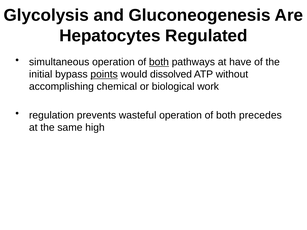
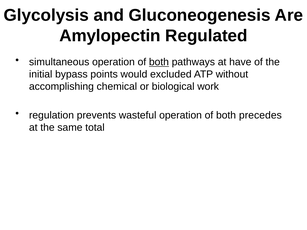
Hepatocytes: Hepatocytes -> Amylopectin
points underline: present -> none
dissolved: dissolved -> excluded
high: high -> total
